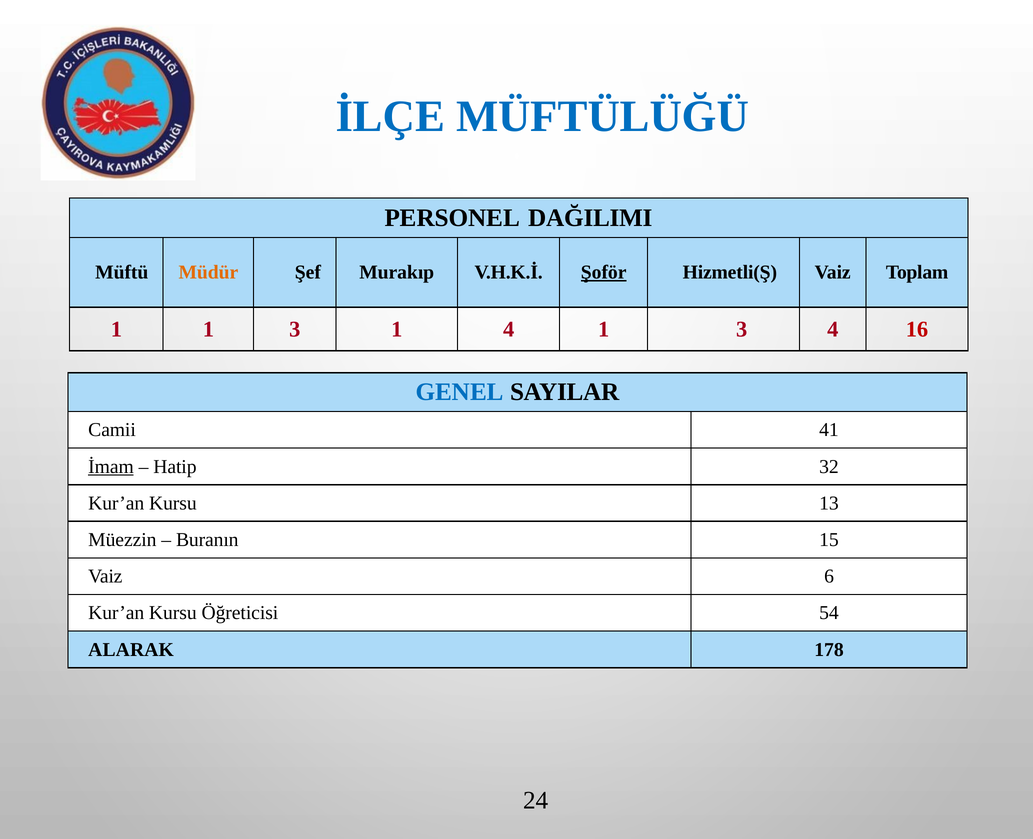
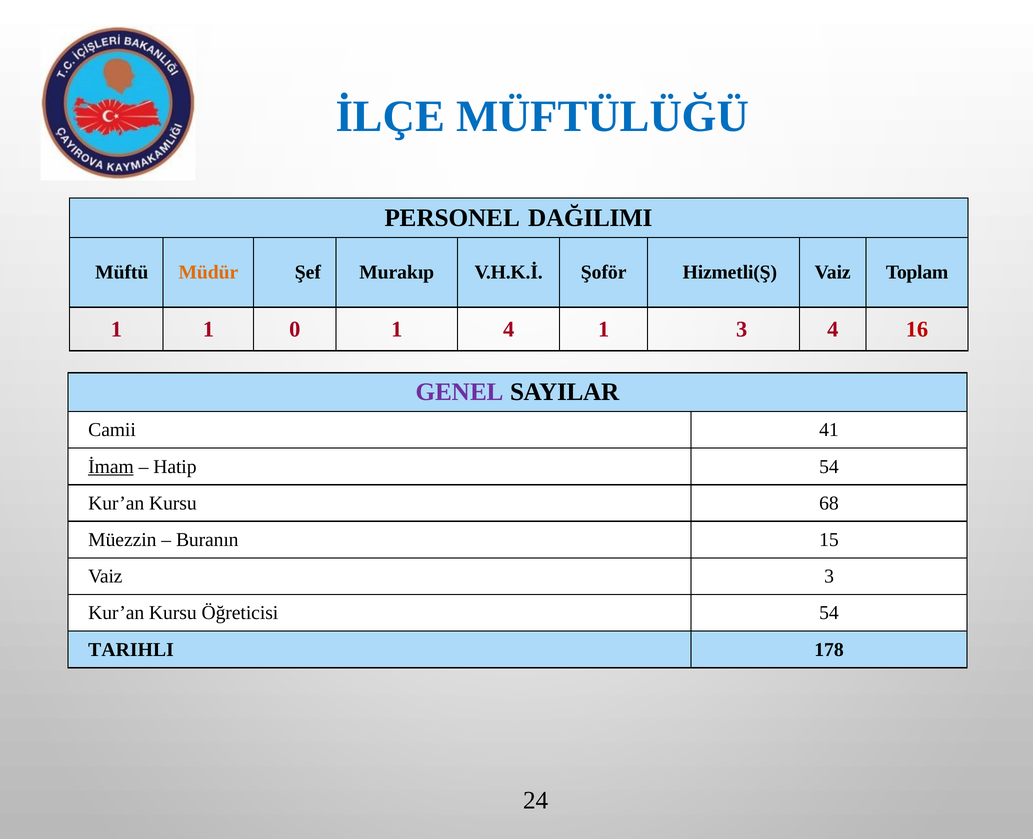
Şoför underline: present -> none
1 1 3: 3 -> 0
GENEL colour: blue -> purple
Hatip 32: 32 -> 54
13: 13 -> 68
Vaiz 6: 6 -> 3
ALARAK: ALARAK -> TARIHLI
